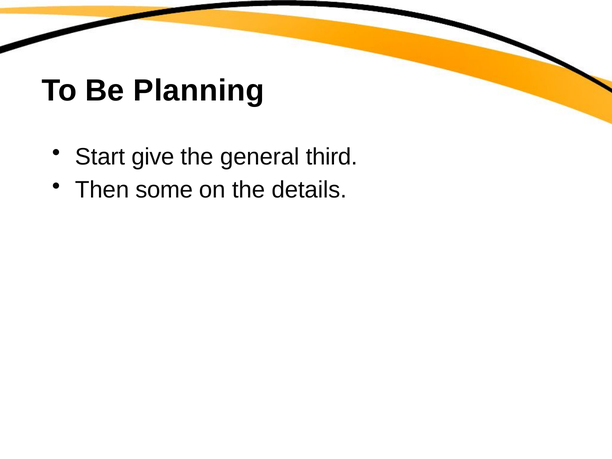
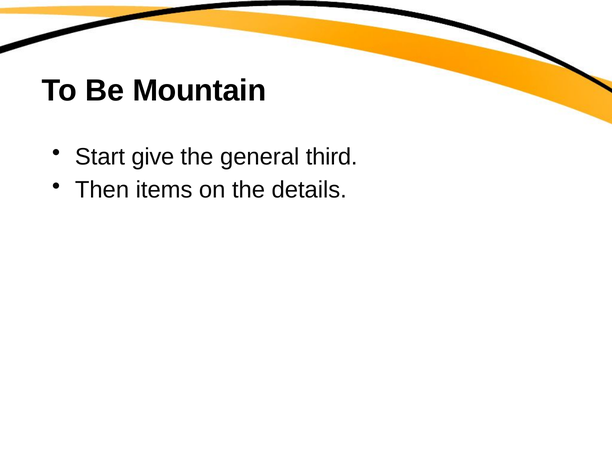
Planning: Planning -> Mountain
some: some -> items
